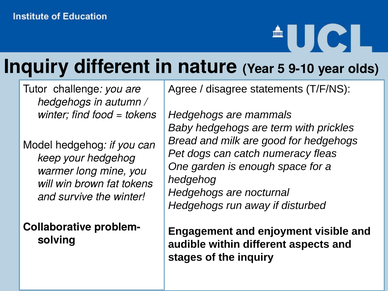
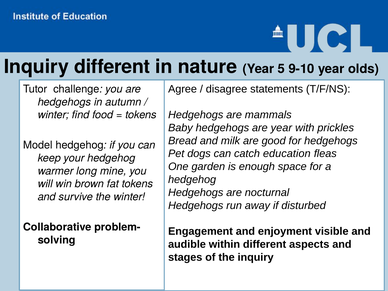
are term: term -> year
numeracy: numeracy -> education
